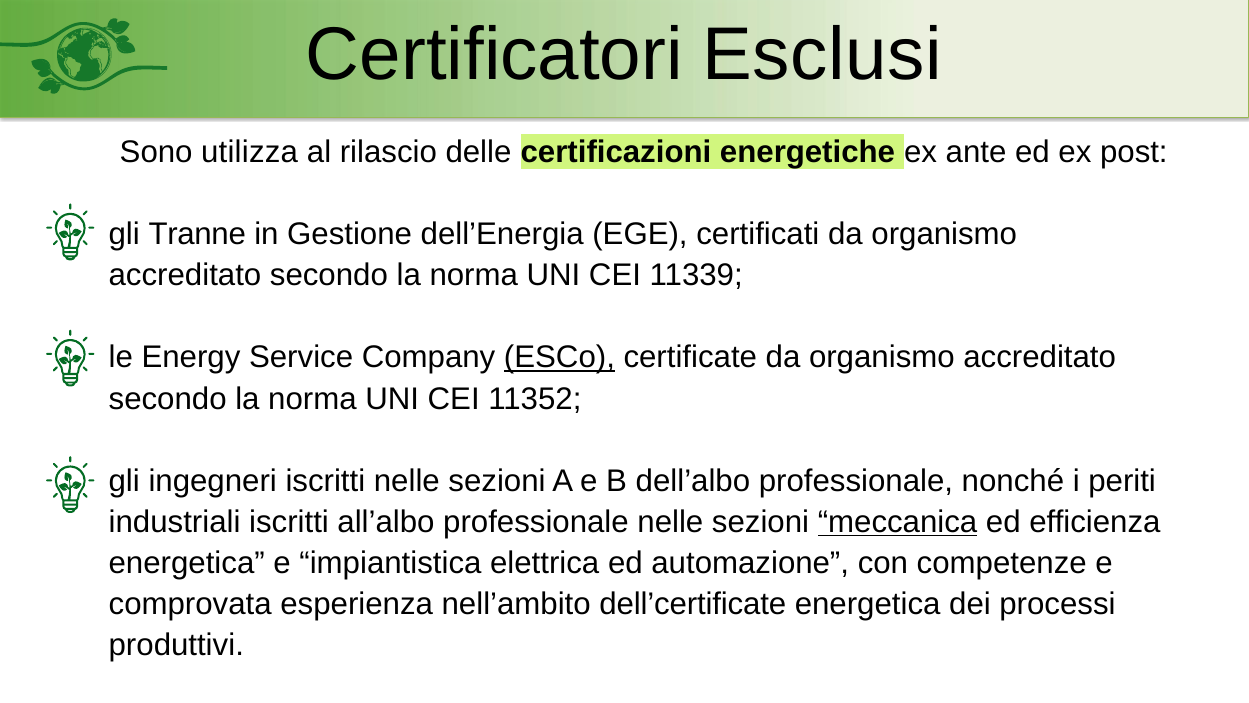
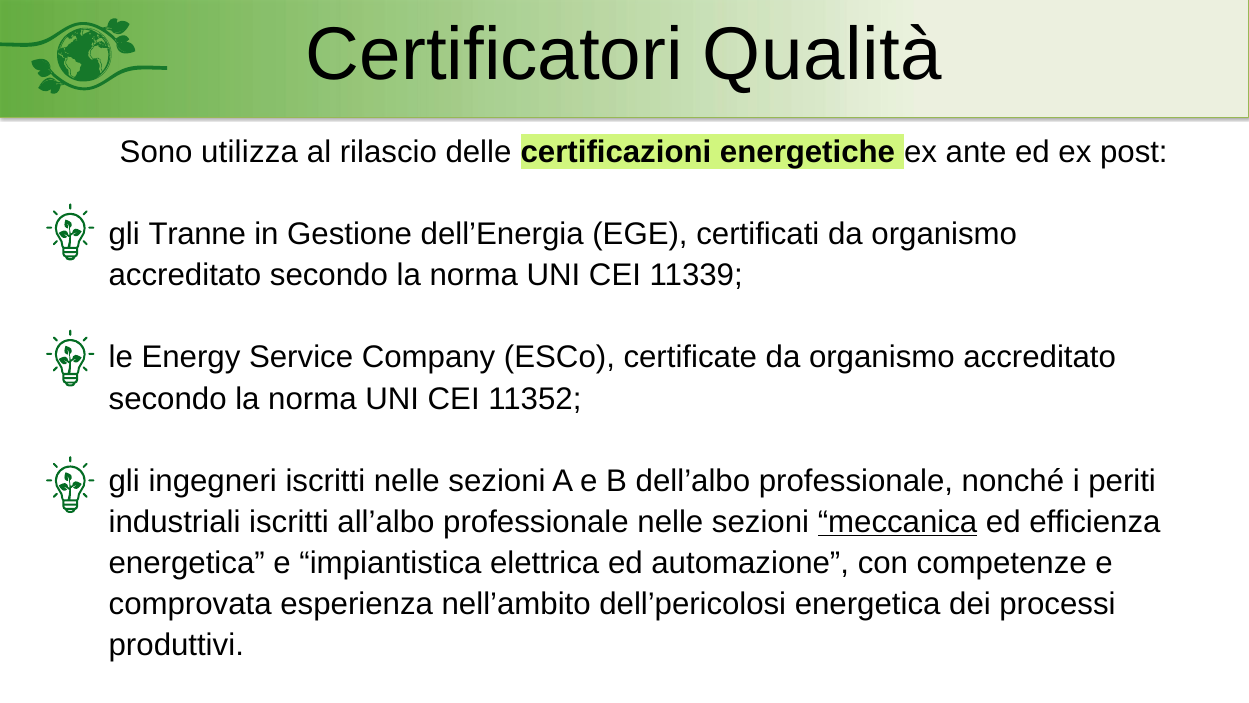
Esclusi: Esclusi -> Qualità
ESCo underline: present -> none
dell’certificate: dell’certificate -> dell’pericolosi
